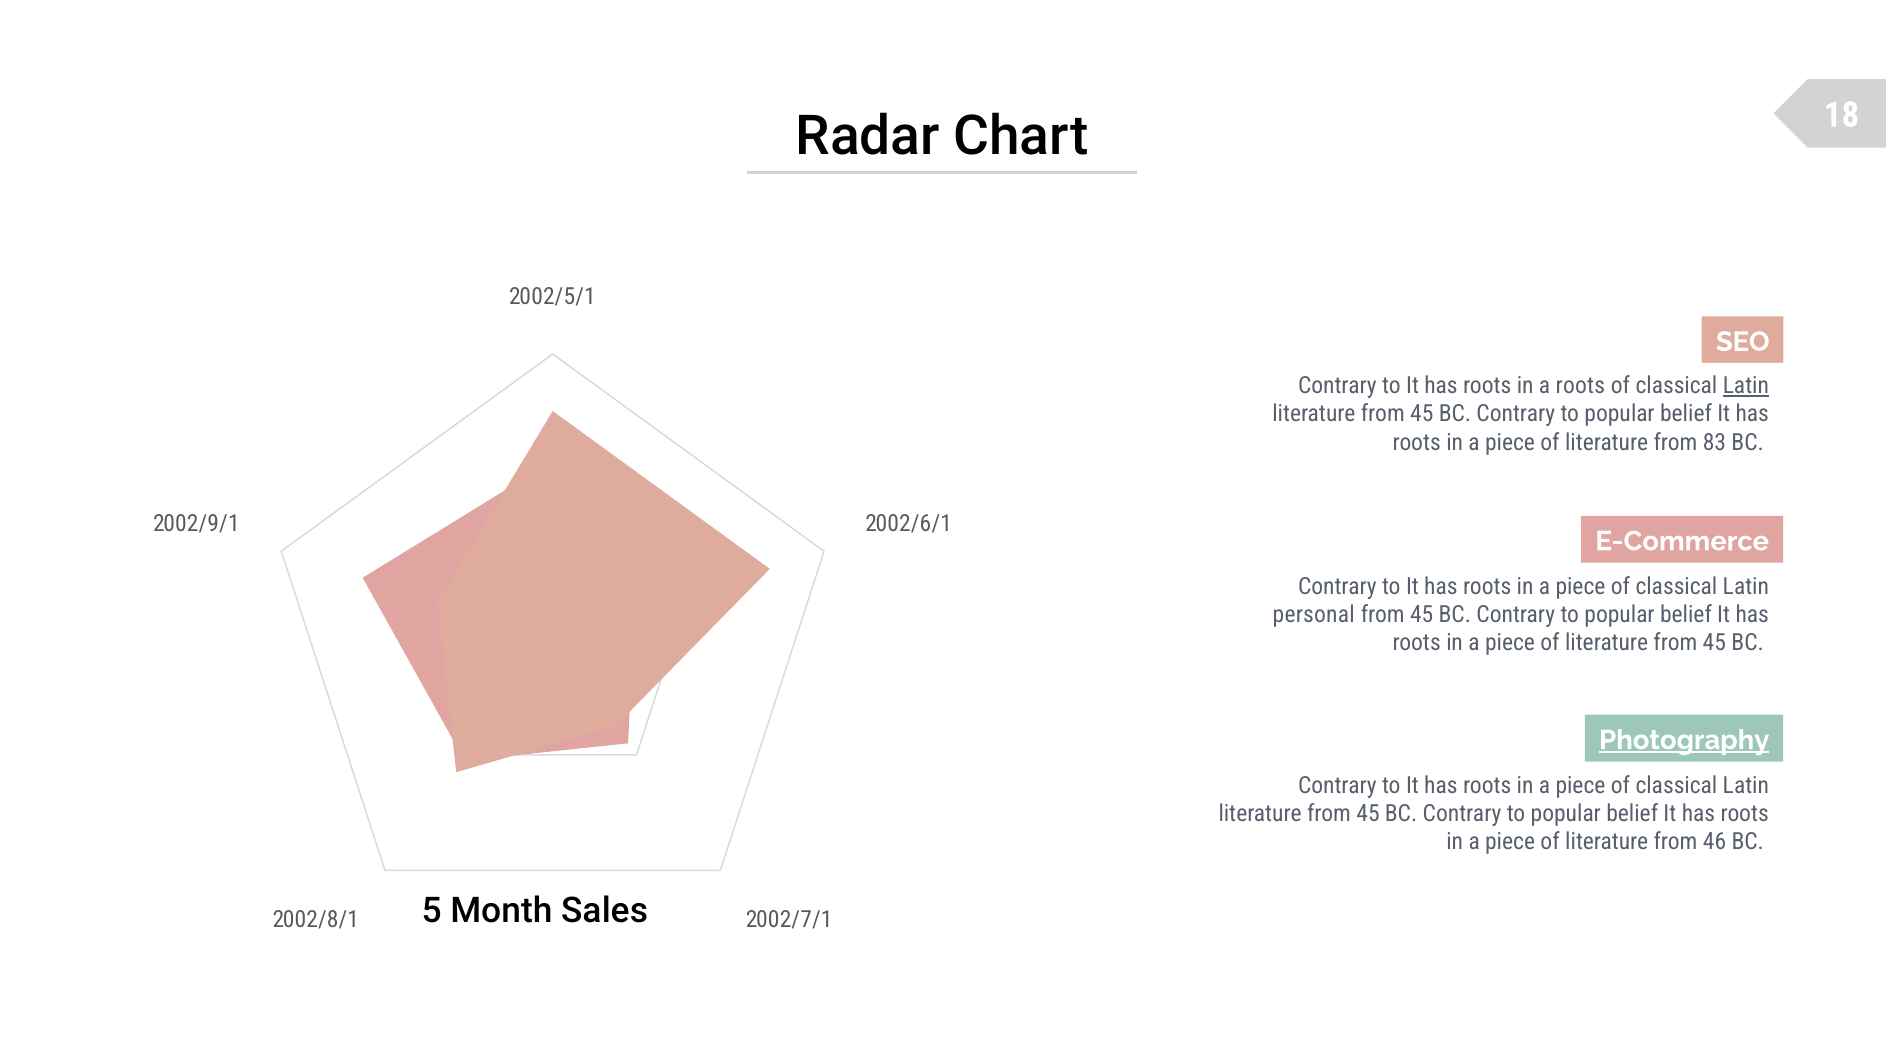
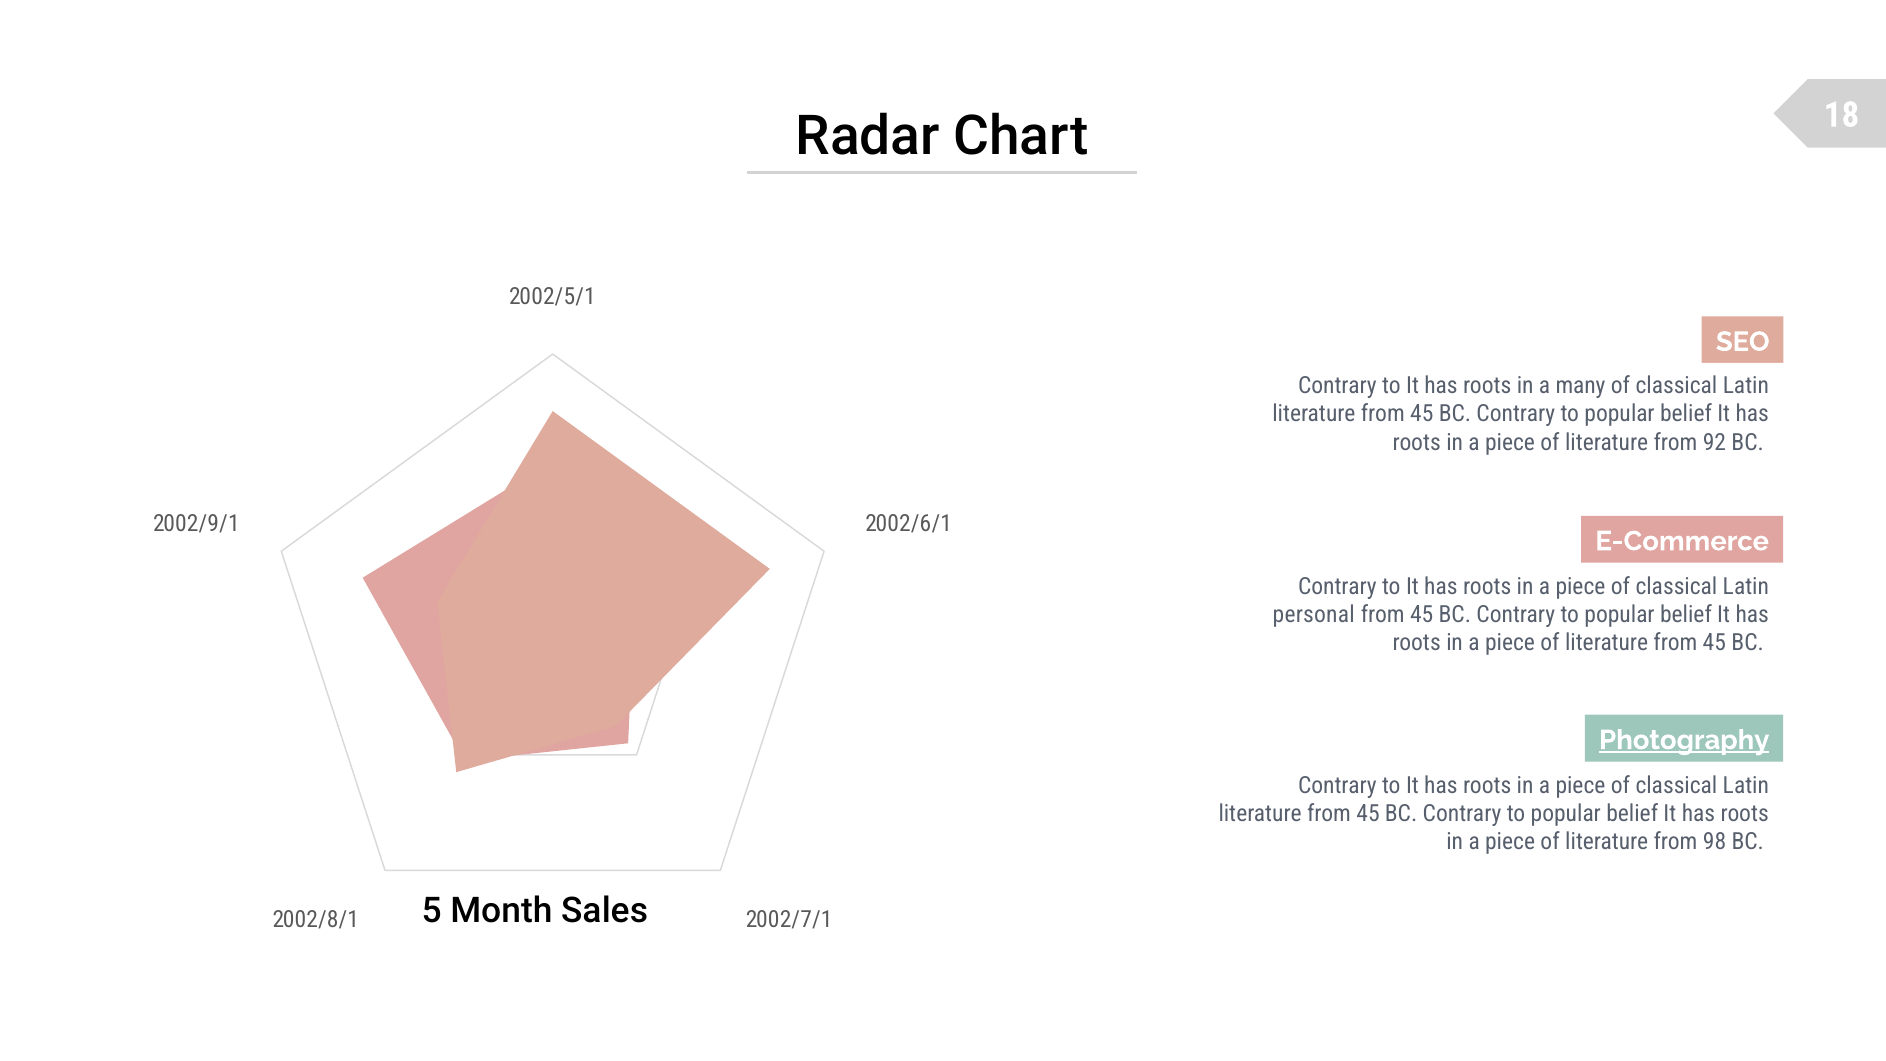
a roots: roots -> many
Latin at (1746, 386) underline: present -> none
83: 83 -> 92
46: 46 -> 98
